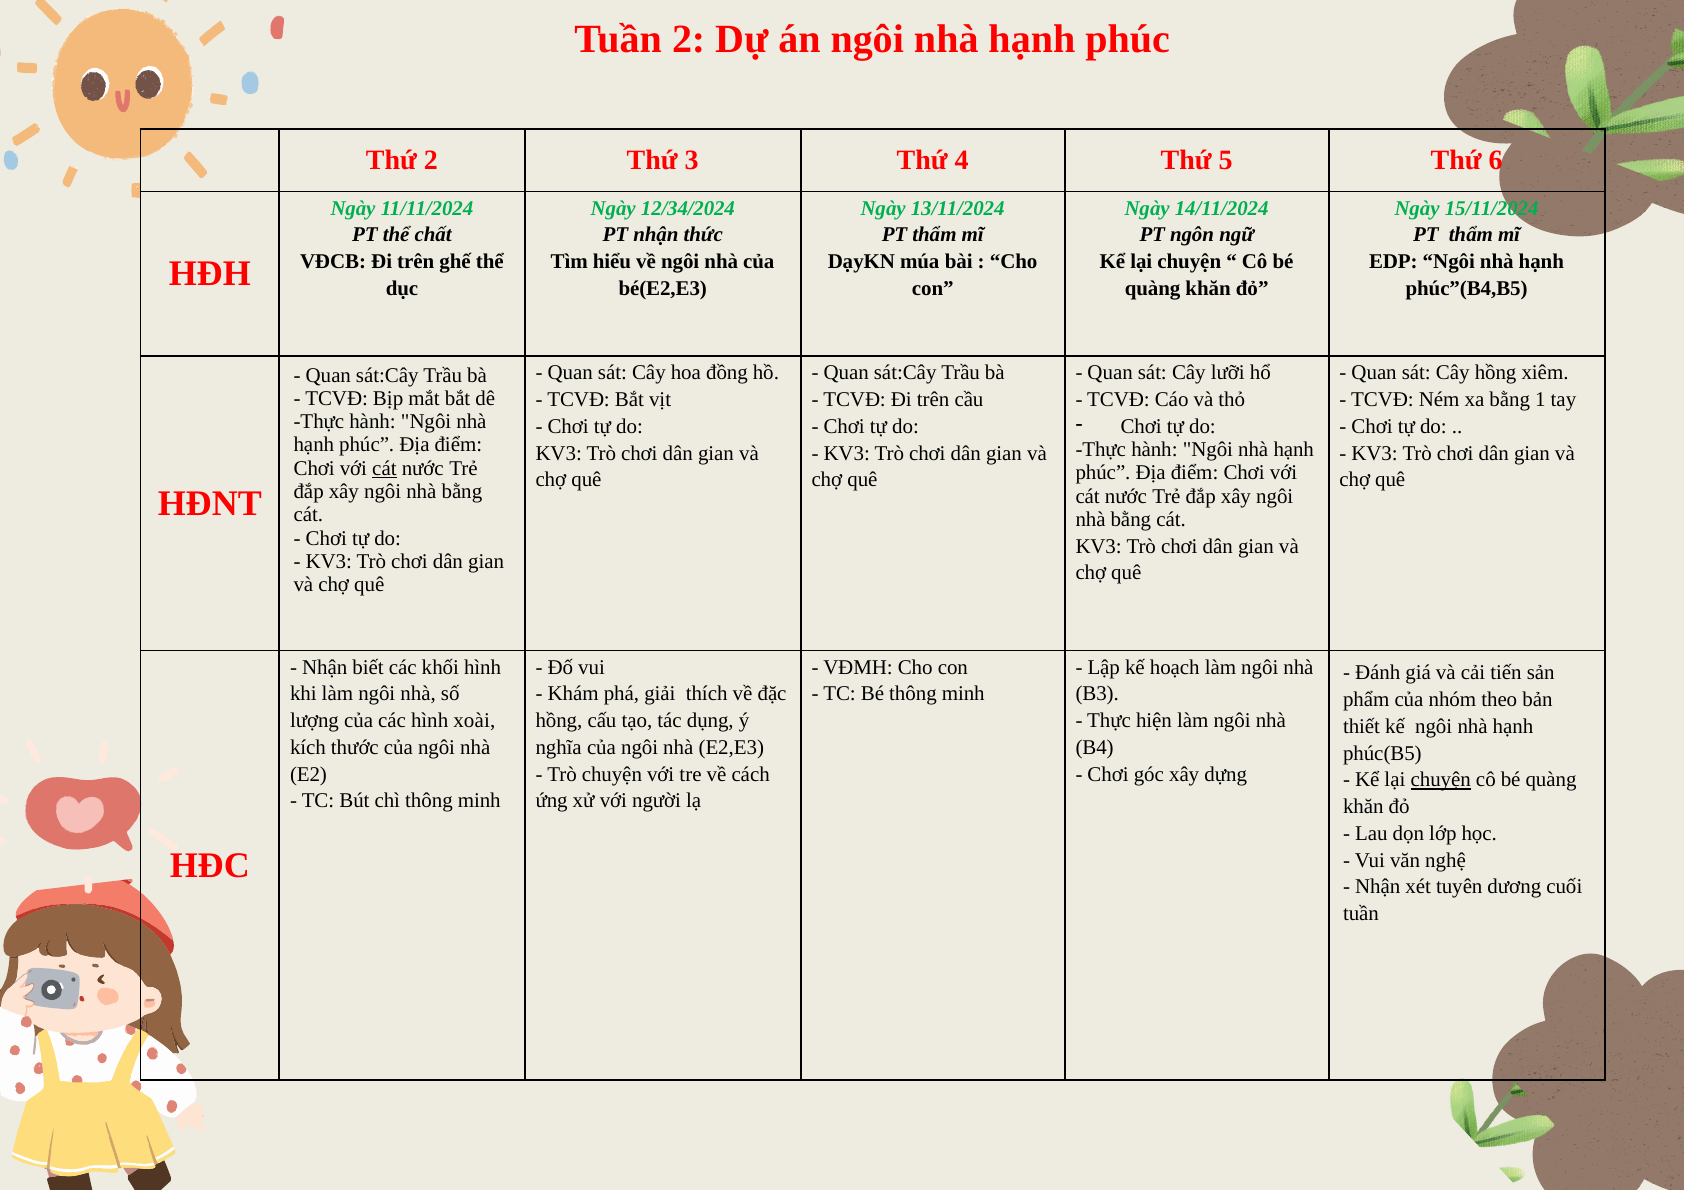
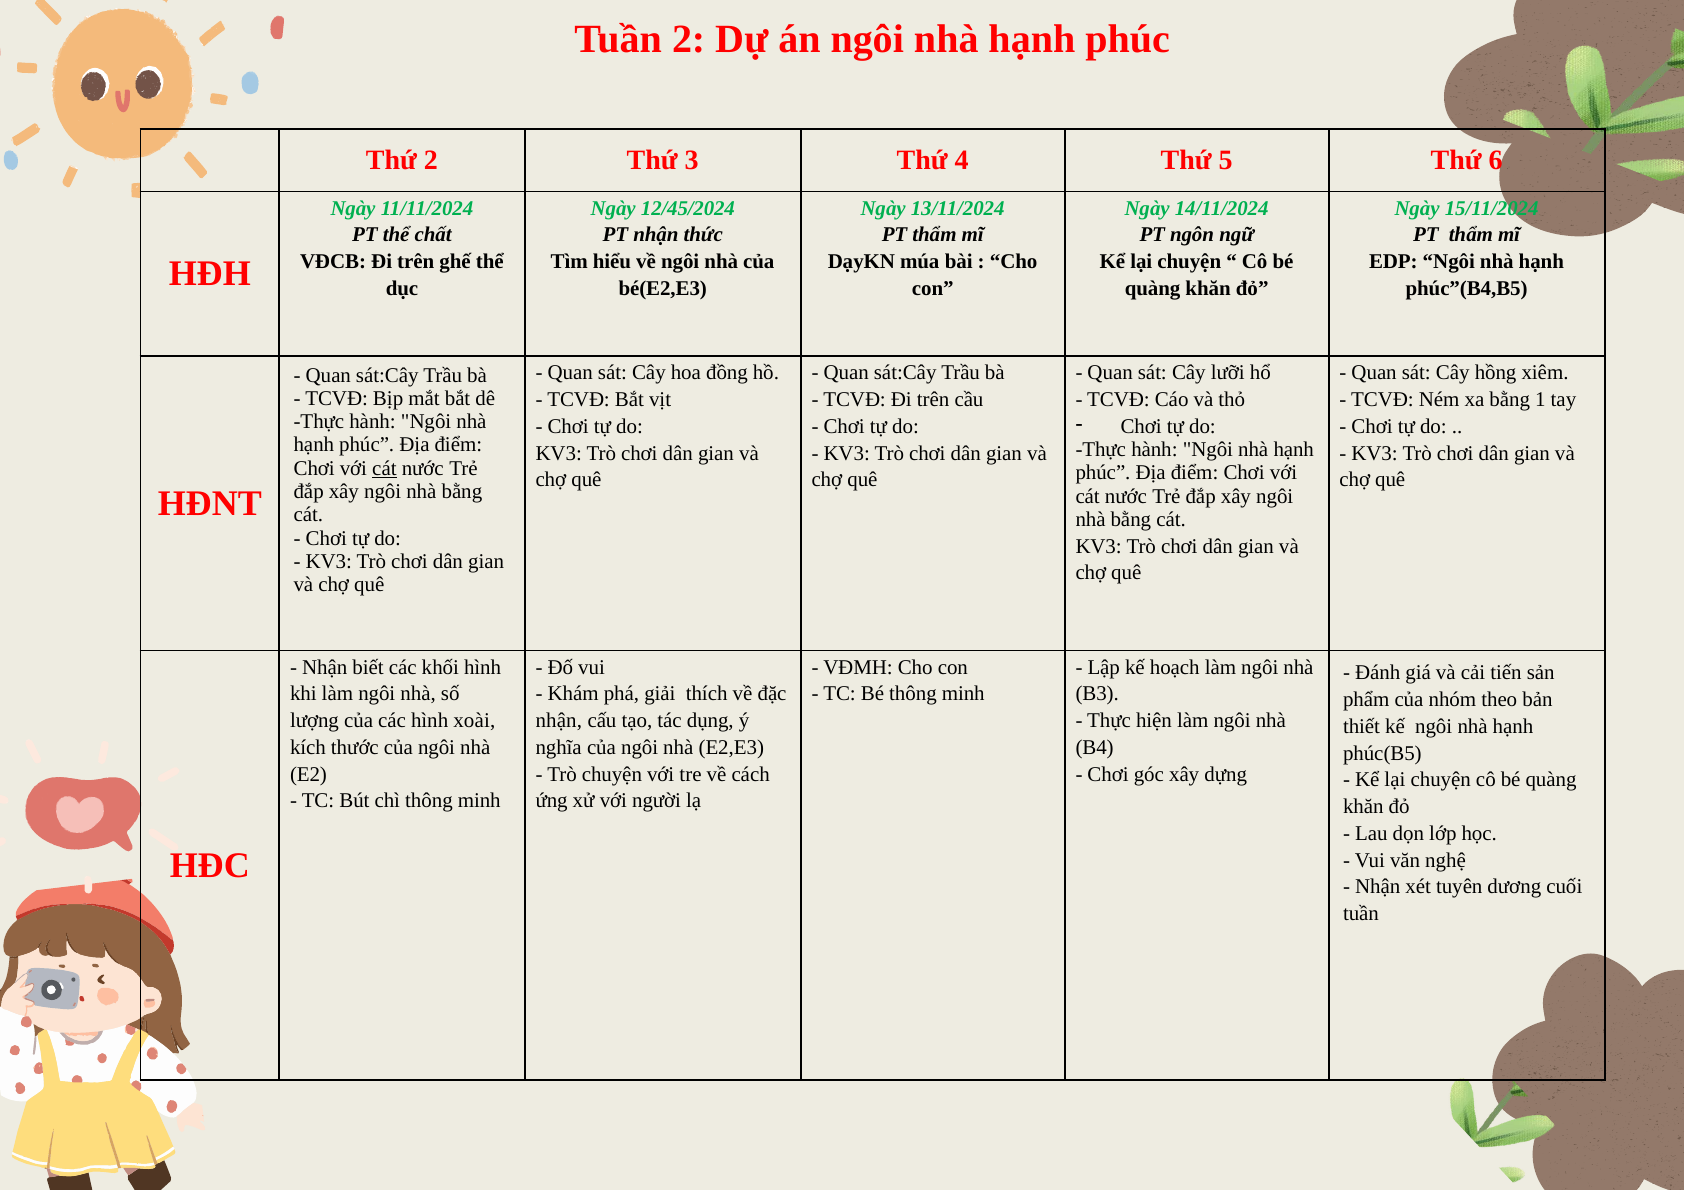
12/34/2024: 12/34/2024 -> 12/45/2024
hồng at (559, 721): hồng -> nhận
chuyện at (1441, 780) underline: present -> none
